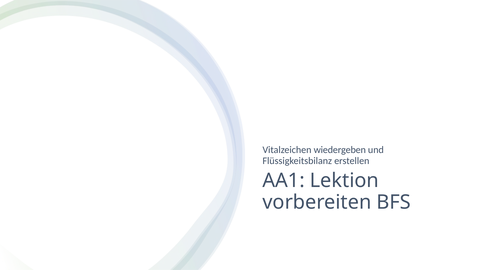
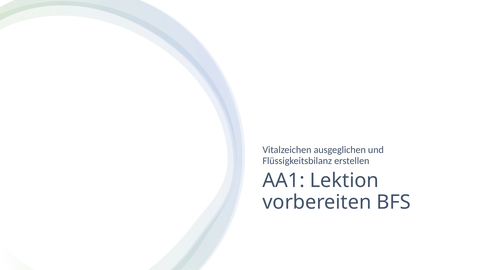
wiedergeben: wiedergeben -> ausgeglichen
